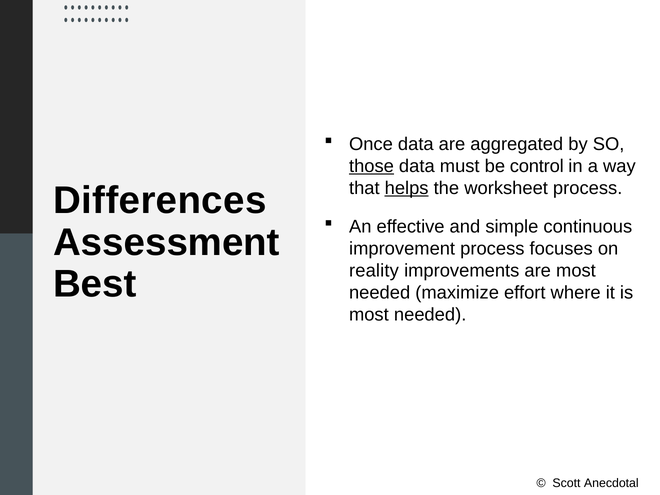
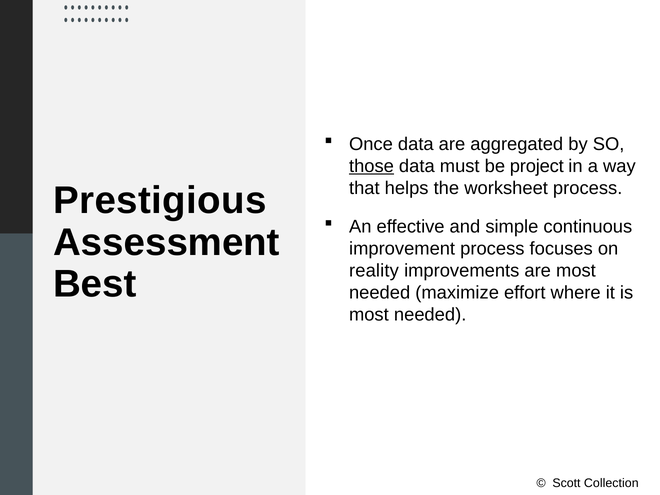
control: control -> project
helps underline: present -> none
Differences: Differences -> Prestigious
Anecdotal: Anecdotal -> Collection
